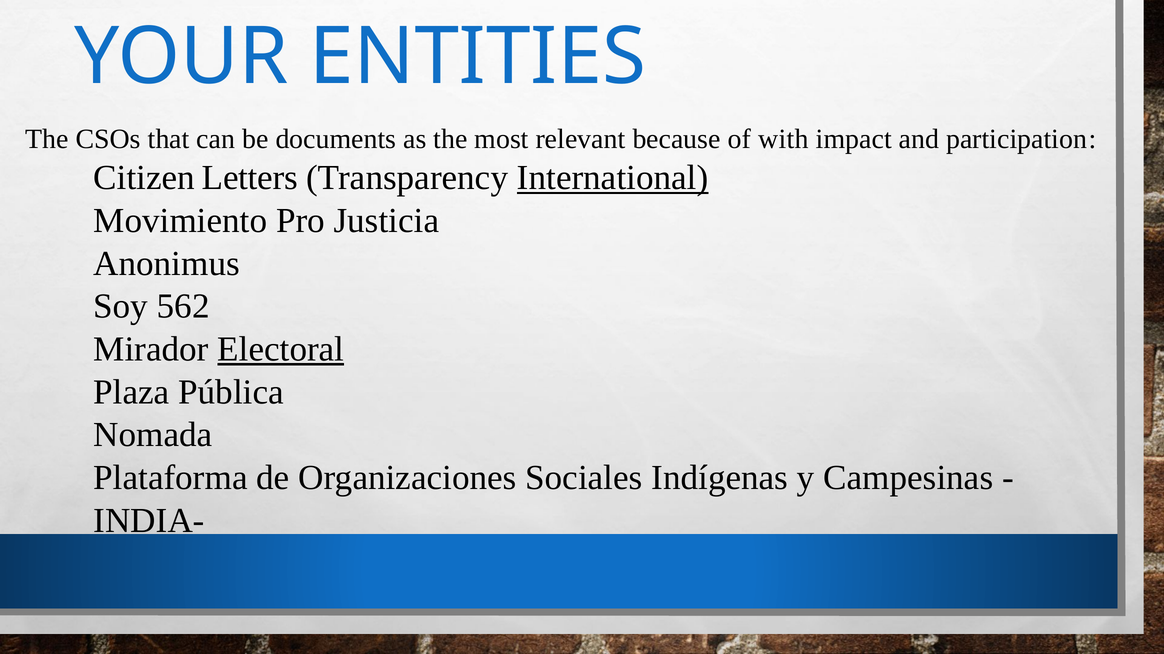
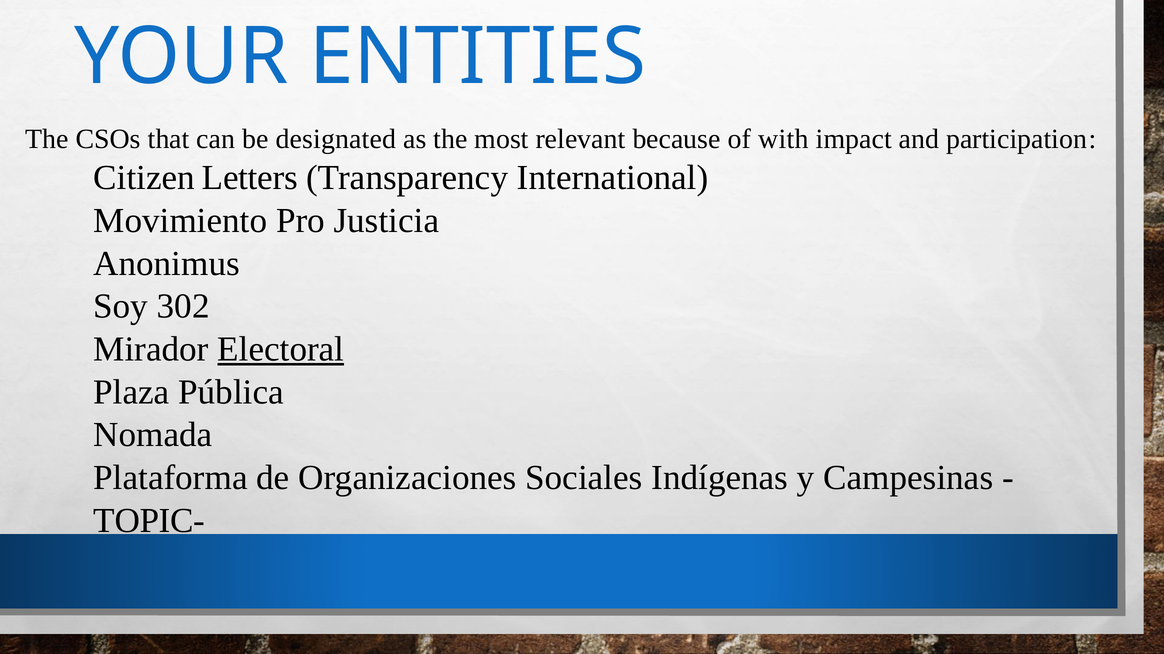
documents: documents -> designated
International underline: present -> none
562: 562 -> 302
INDIA-: INDIA- -> TOPIC-
